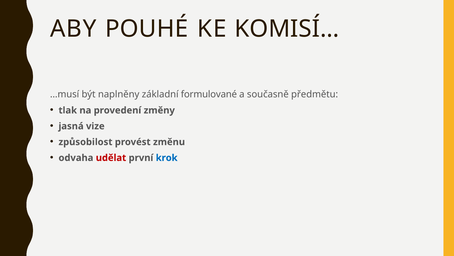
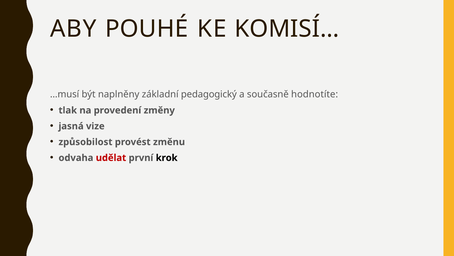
formulované: formulované -> pedagogický
předmětu: předmětu -> hodnotíte
krok colour: blue -> black
